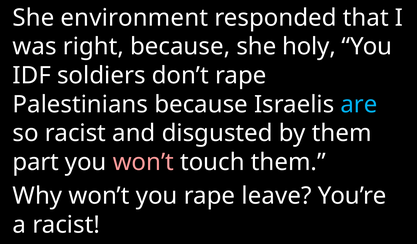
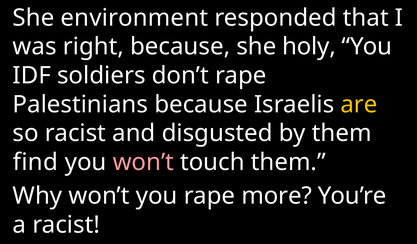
are colour: light blue -> yellow
part: part -> find
leave: leave -> more
